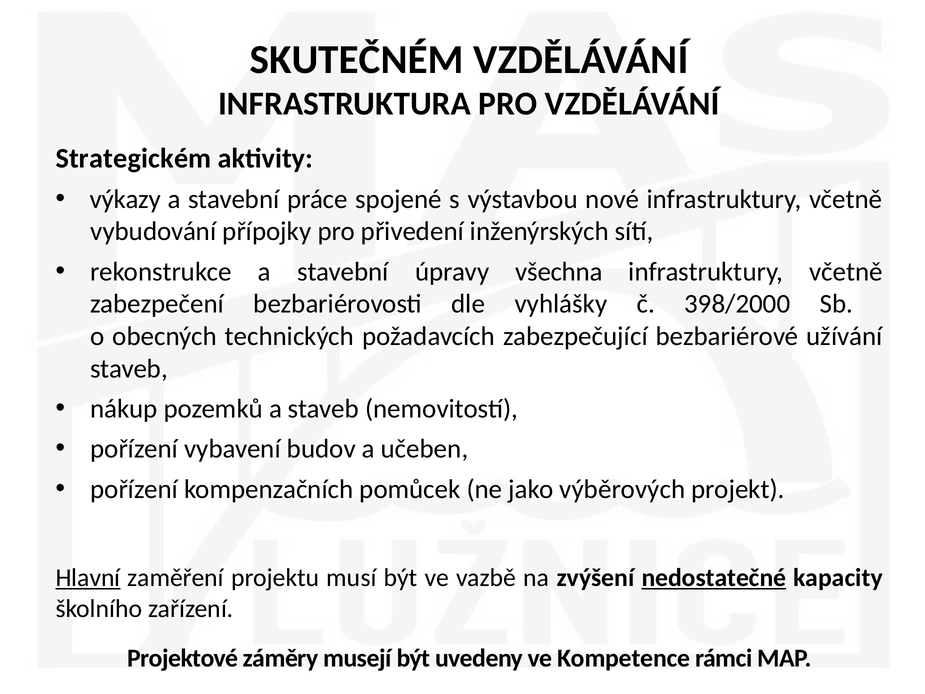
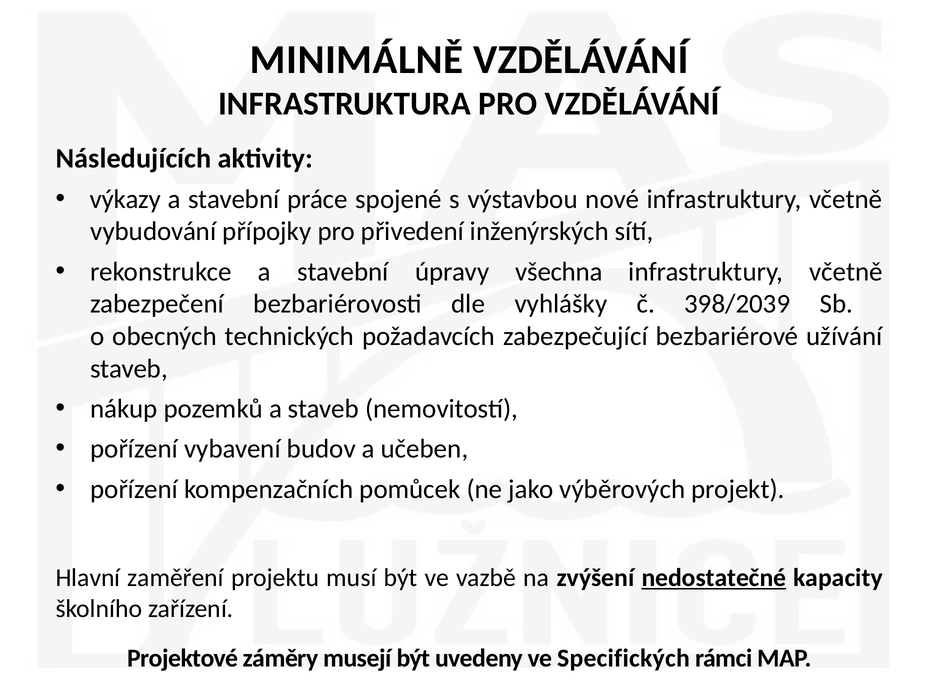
SKUTEČNÉM: SKUTEČNÉM -> MINIMÁLNĚ
Strategickém: Strategickém -> Následujících
398/2000: 398/2000 -> 398/2039
Hlavní underline: present -> none
Kompetence: Kompetence -> Specifických
